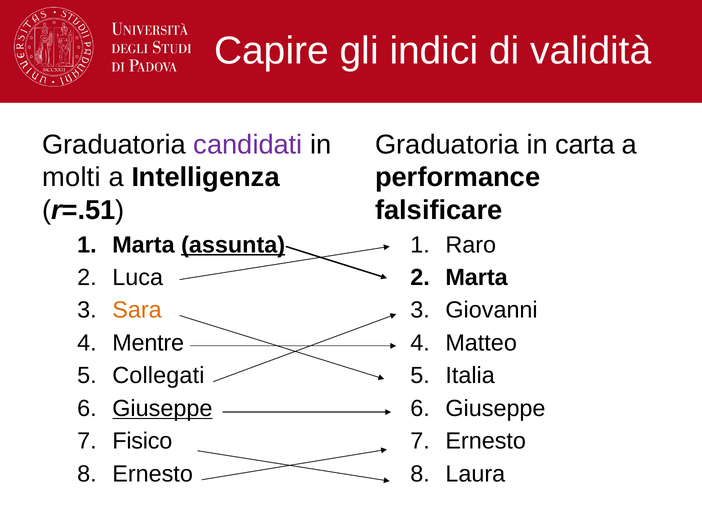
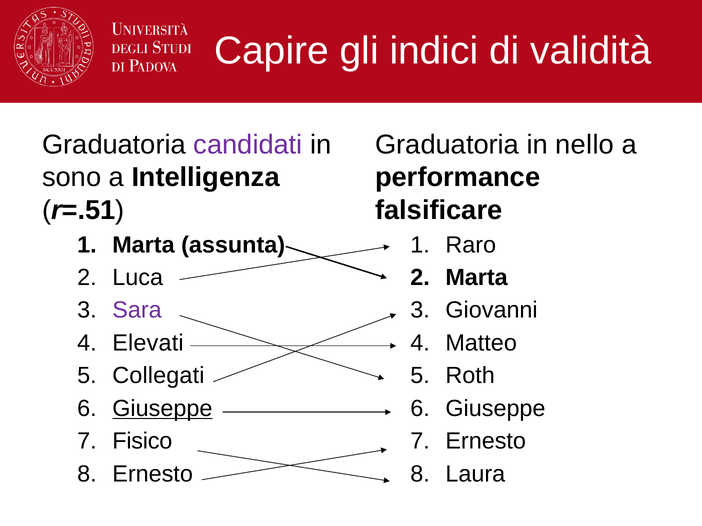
carta: carta -> nello
molti: molti -> sono
assunta underline: present -> none
Sara colour: orange -> purple
Mentre: Mentre -> Elevati
Italia: Italia -> Roth
